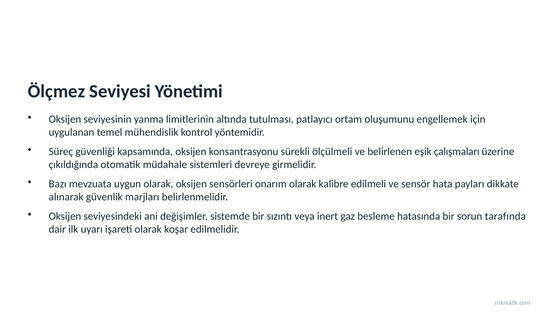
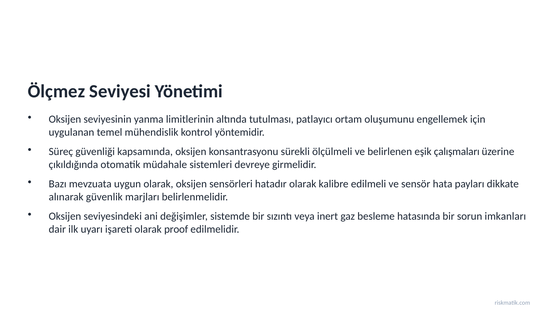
onarım: onarım -> hatadır
tarafında: tarafında -> imkanları
koşar: koşar -> proof
